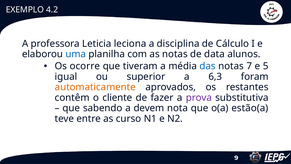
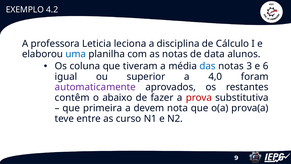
ocorre: ocorre -> coluna
7: 7 -> 3
5: 5 -> 6
6,3: 6,3 -> 4,0
automaticamente colour: orange -> purple
cliente: cliente -> abaixo
prova colour: purple -> red
sabendo: sabendo -> primeira
estão(a: estão(a -> prova(a
